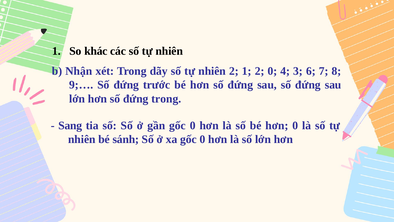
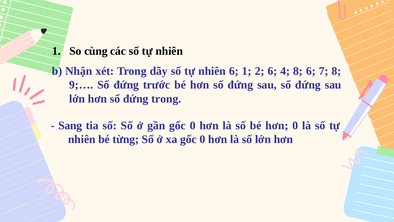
khác: khác -> cùng
nhiên 2: 2 -> 6
2 0: 0 -> 6
4 3: 3 -> 8
sánh: sánh -> từng
